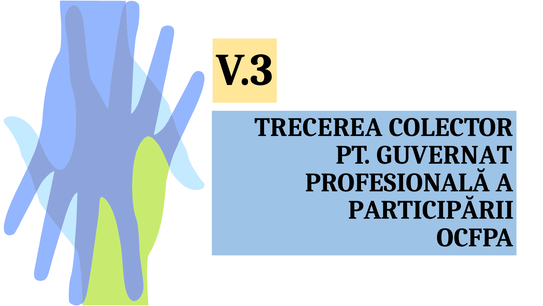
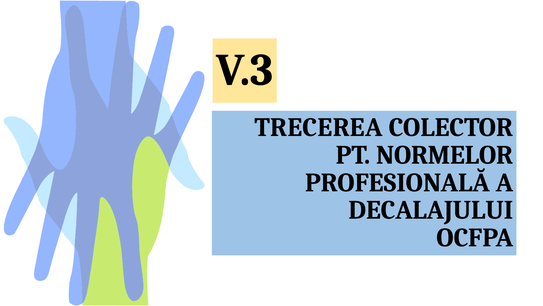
GUVERNAT: GUVERNAT -> NORMELOR
PARTICIPĂRII: PARTICIPĂRII -> DECALAJULUI
